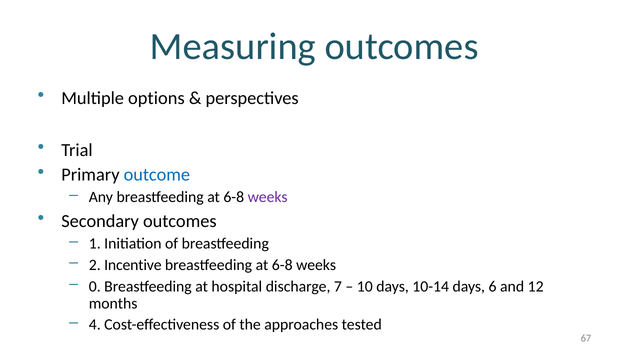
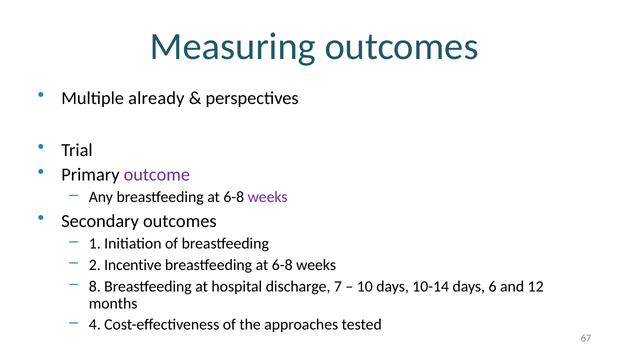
options: options -> already
outcome colour: blue -> purple
0: 0 -> 8
